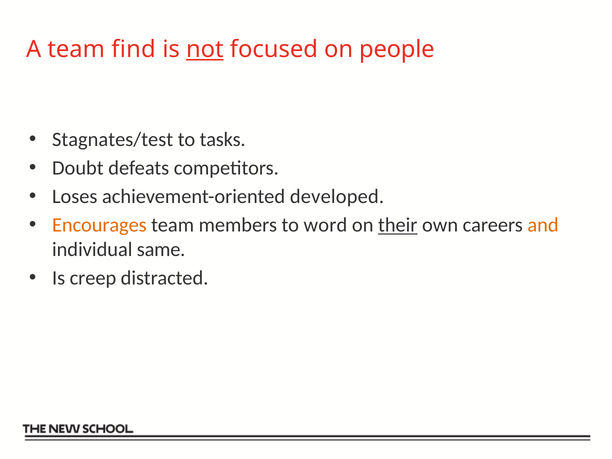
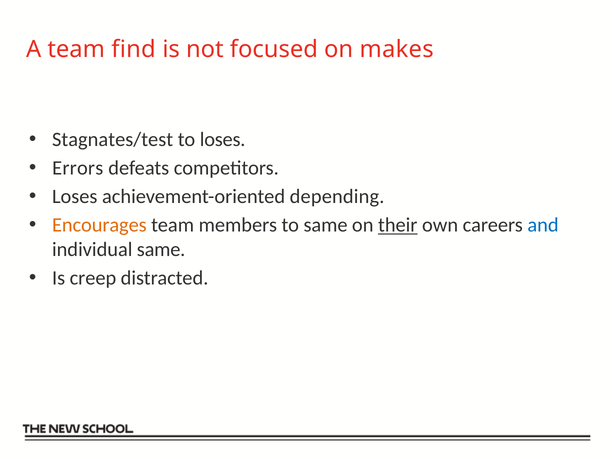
not underline: present -> none
people: people -> makes
to tasks: tasks -> loses
Doubt: Doubt -> Errors
developed: developed -> depending
to word: word -> same
and colour: orange -> blue
